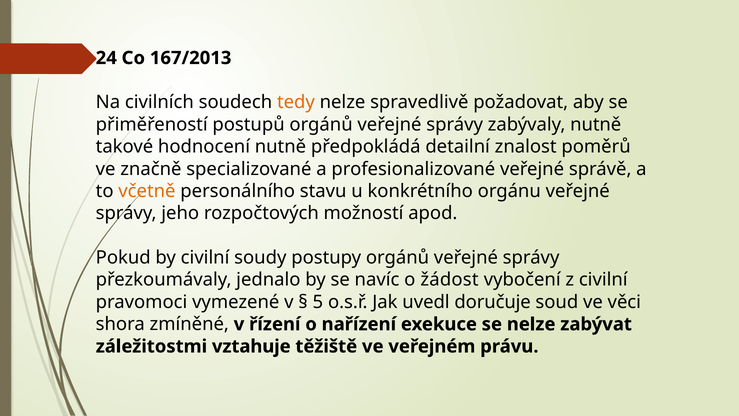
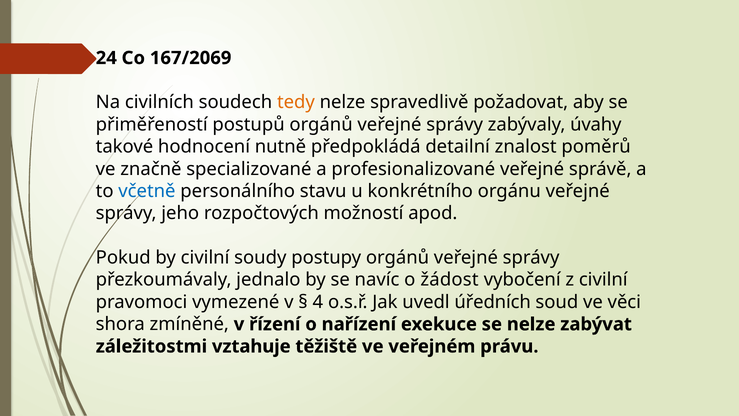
167/2013: 167/2013 -> 167/2069
zabývaly nutně: nutně -> úvahy
včetně colour: orange -> blue
5: 5 -> 4
doručuje: doručuje -> úředních
